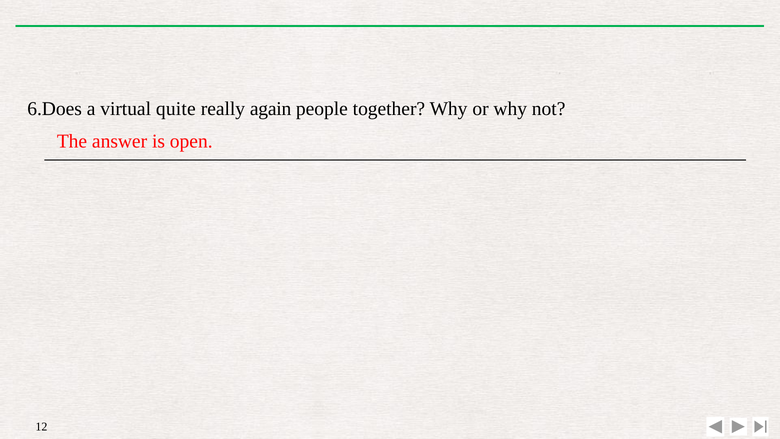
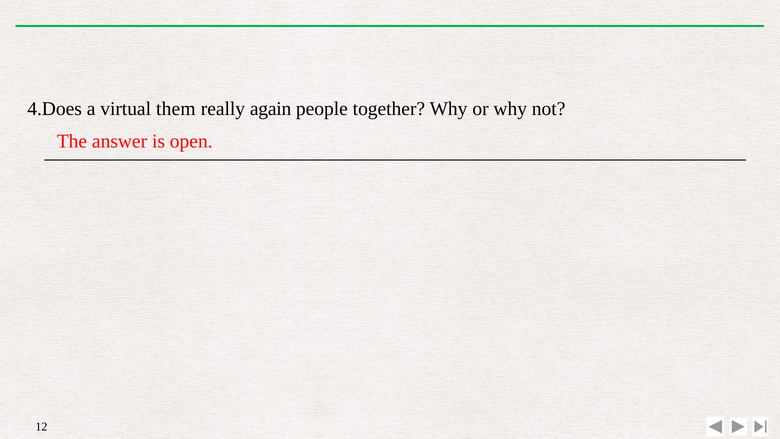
6.Does: 6.Does -> 4.Does
quite: quite -> them
